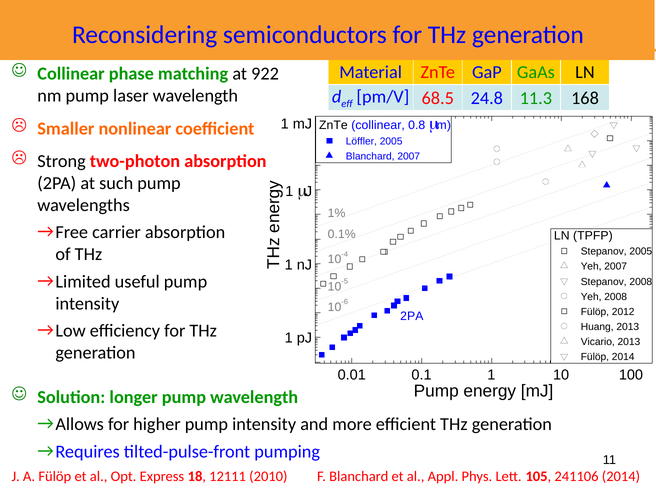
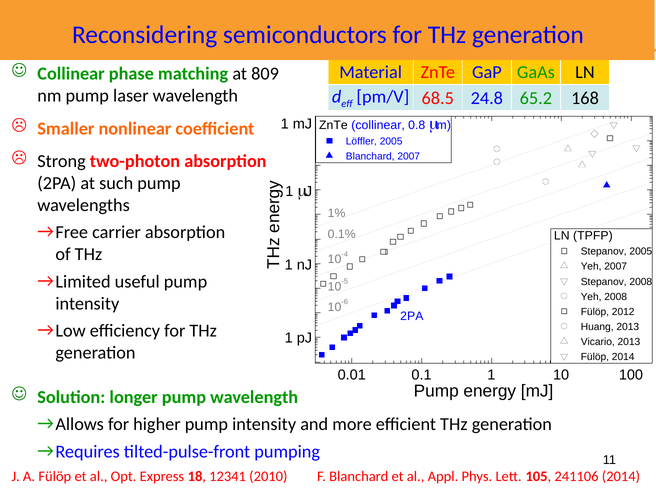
922: 922 -> 809
11.3: 11.3 -> 65.2
12111: 12111 -> 12341
